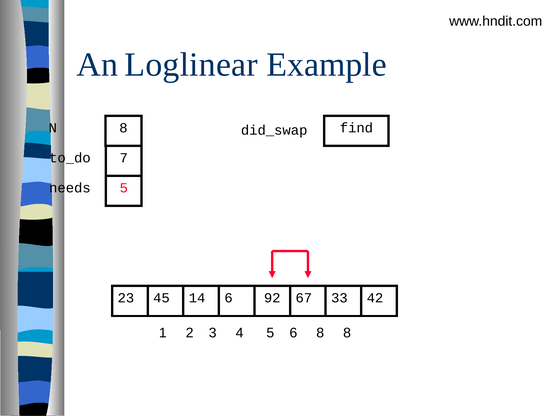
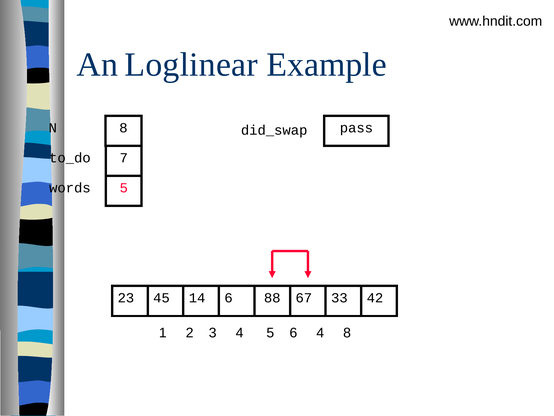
find: find -> pass
needs: needs -> words
92: 92 -> 88
6 8: 8 -> 4
